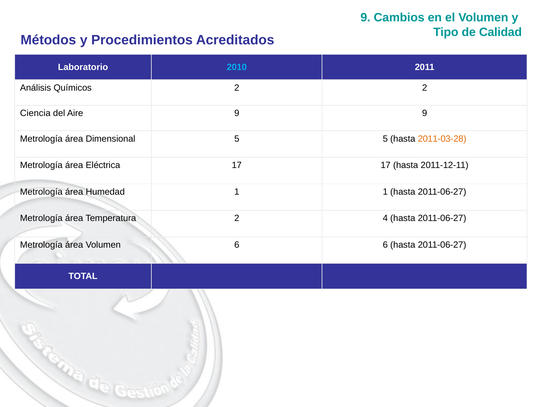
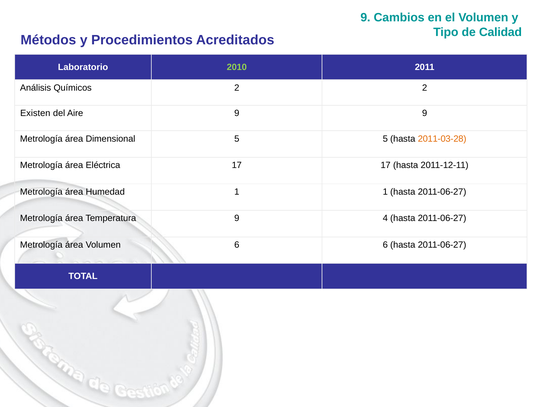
2010 colour: light blue -> light green
Ciencia: Ciencia -> Existen
Temperatura 2: 2 -> 9
